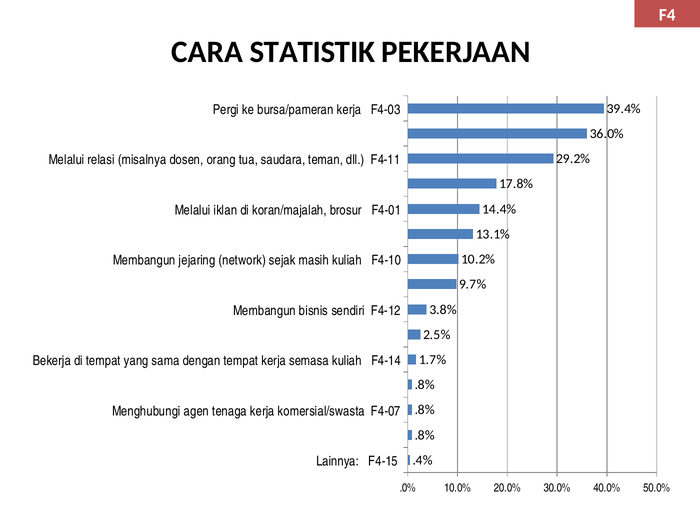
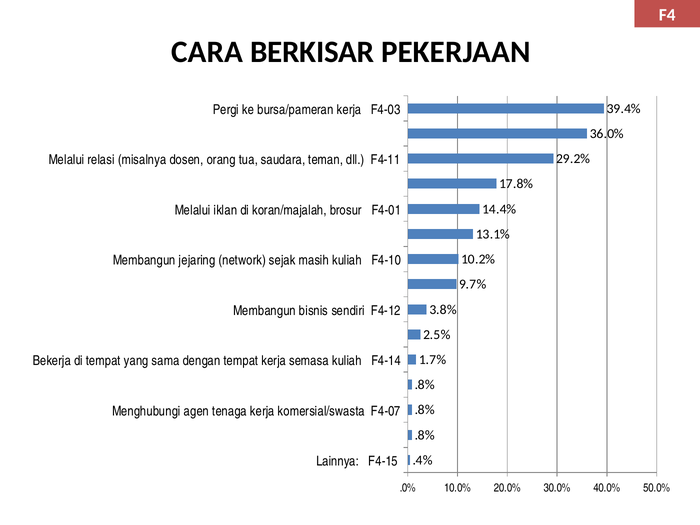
STATISTIK: STATISTIK -> BERKISAR
